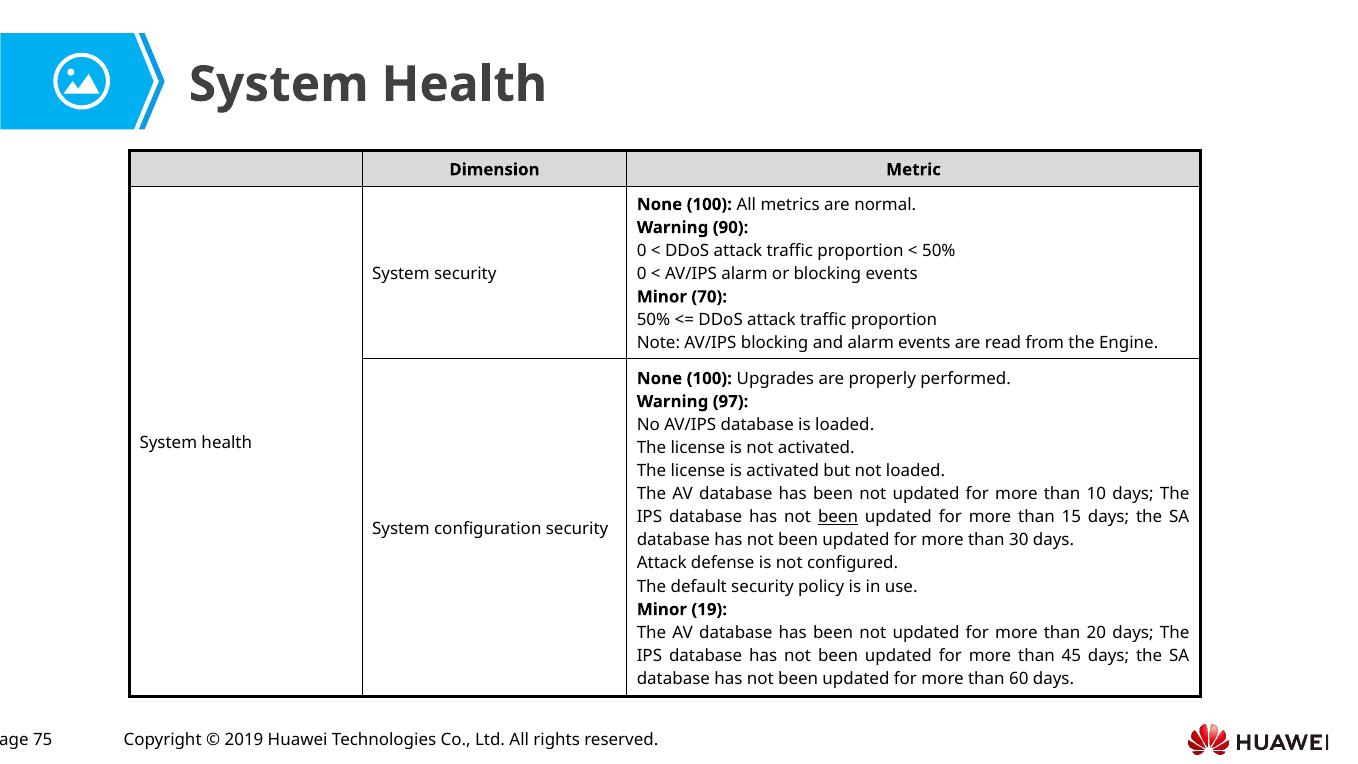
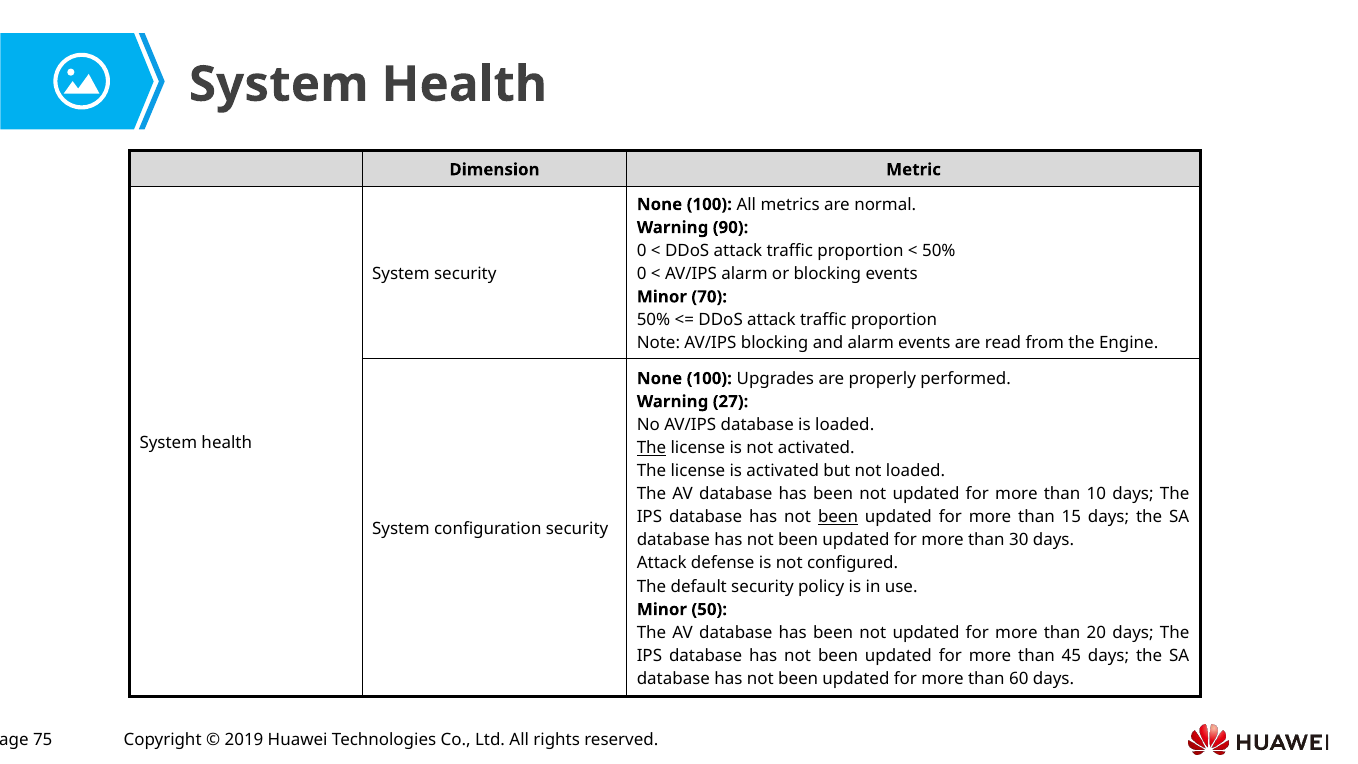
97: 97 -> 27
The at (652, 448) underline: none -> present
19: 19 -> 50
